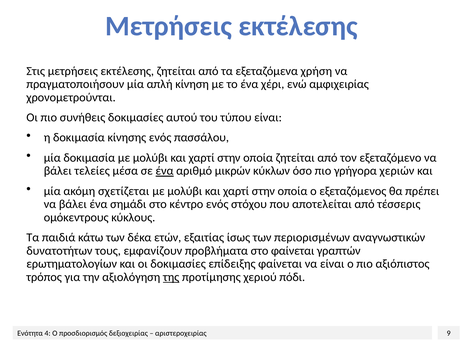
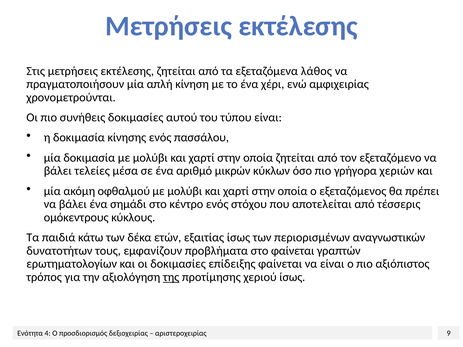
χρήση: χρήση -> λάθος
ένα at (165, 171) underline: present -> none
σχετίζεται: σχετίζεται -> οφθαλμού
χεριού πόδι: πόδι -> ίσως
